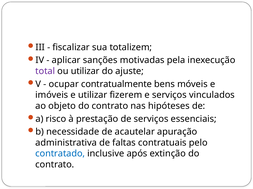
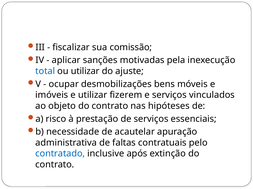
totalizem: totalizem -> comissão
total colour: purple -> blue
contratualmente: contratualmente -> desmobilizações
